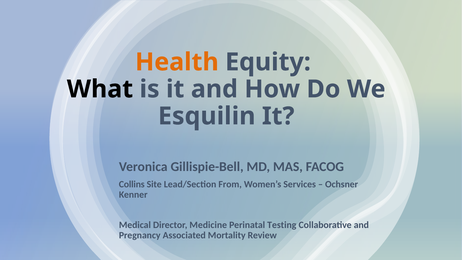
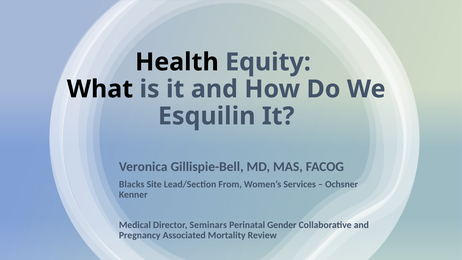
Health colour: orange -> black
Collins: Collins -> Blacks
Medicine: Medicine -> Seminars
Testing: Testing -> Gender
